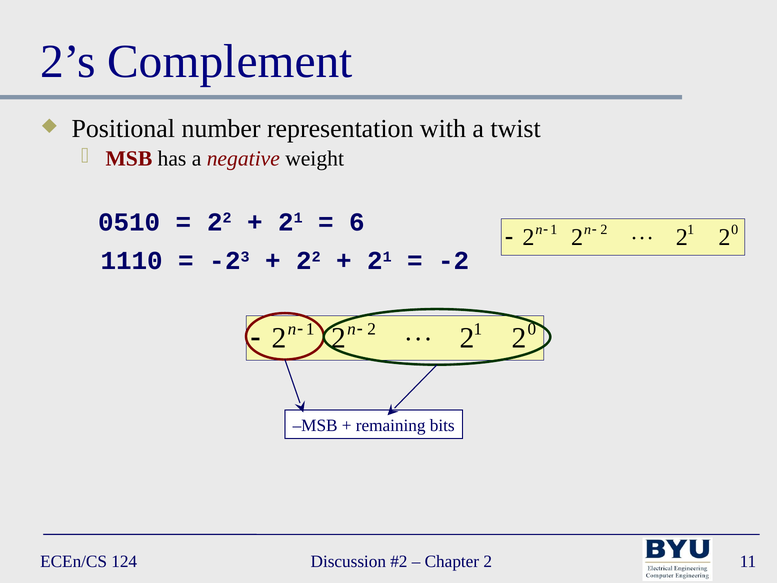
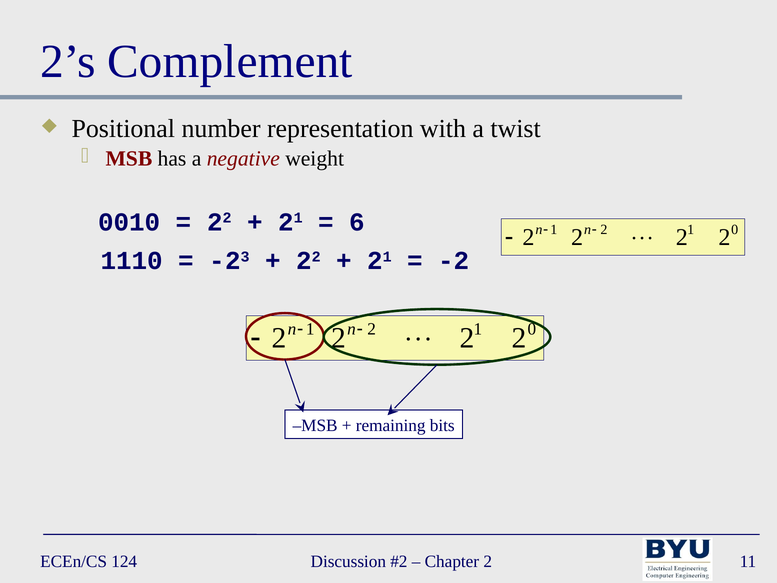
0510: 0510 -> 0010
